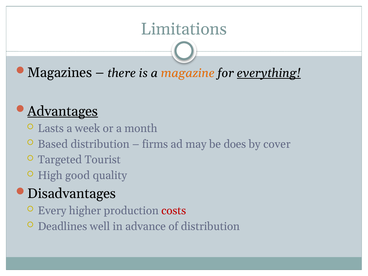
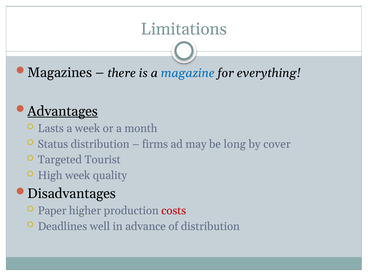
magazine colour: orange -> blue
everything underline: present -> none
Based: Based -> Status
does: does -> long
High good: good -> week
Every: Every -> Paper
